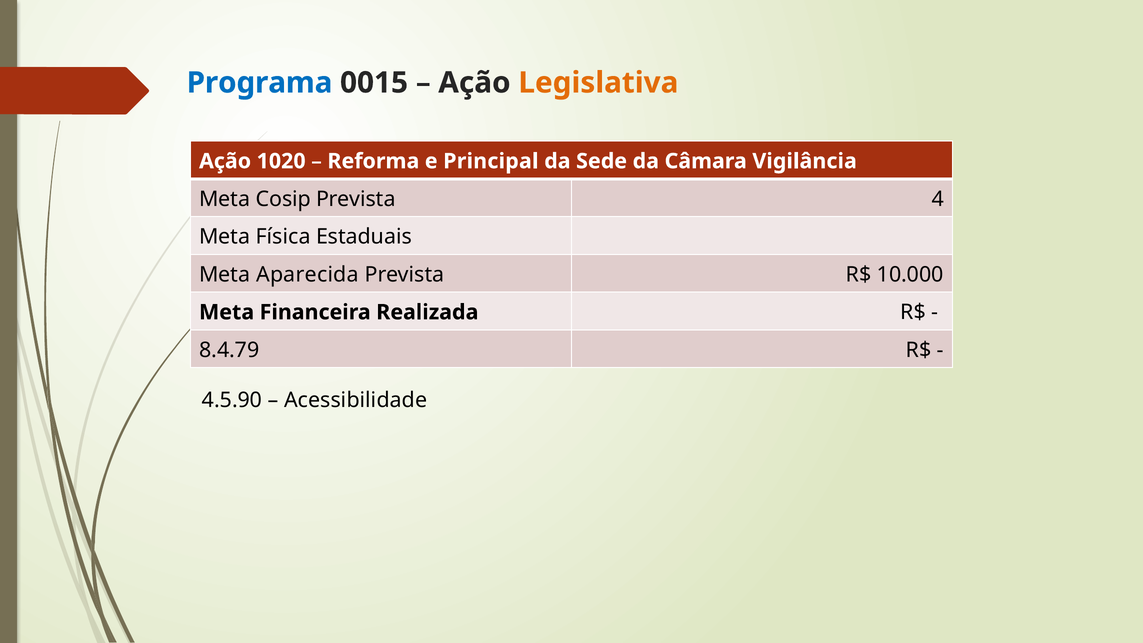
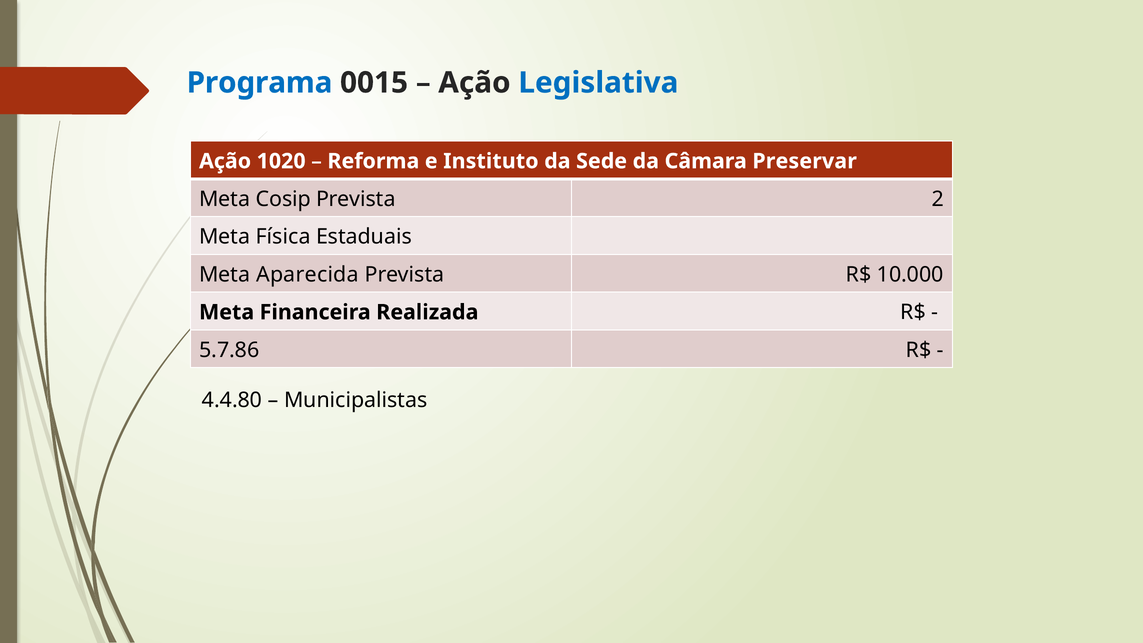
Legislativa colour: orange -> blue
Principal: Principal -> Instituto
Vigilância: Vigilância -> Preservar
4: 4 -> 2
8.4.79: 8.4.79 -> 5.7.86
4.5.90: 4.5.90 -> 4.4.80
Acessibilidade: Acessibilidade -> Municipalistas
